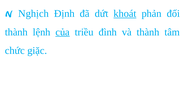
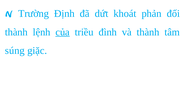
Nghịch: Nghịch -> Trường
khoát underline: present -> none
chức: chức -> súng
